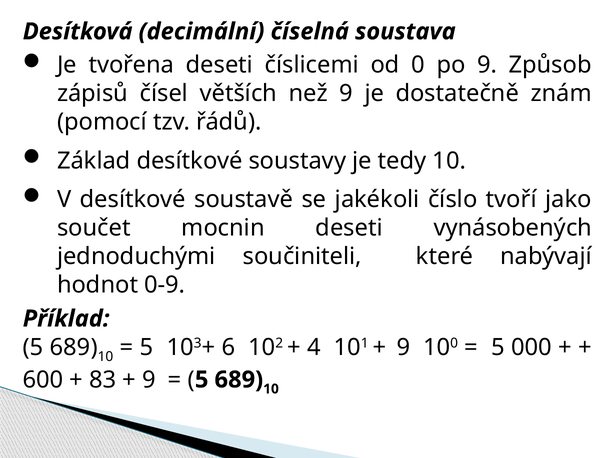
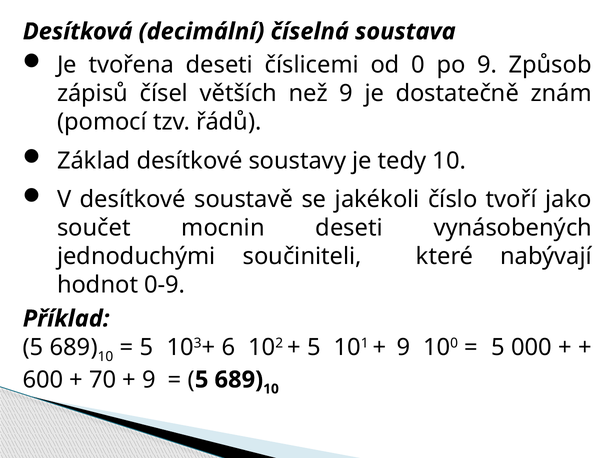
4 at (314, 347): 4 -> 5
83: 83 -> 70
